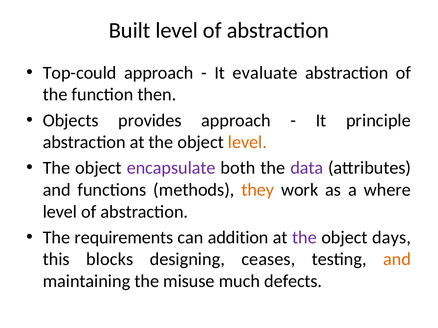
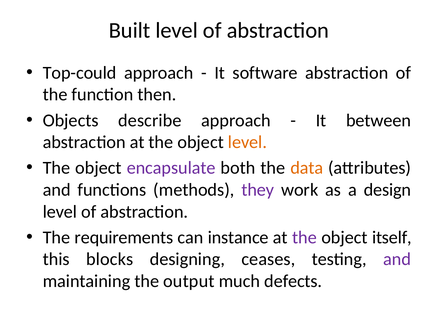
evaluate: evaluate -> software
provides: provides -> describe
principle: principle -> between
data colour: purple -> orange
they colour: orange -> purple
where: where -> design
addition: addition -> instance
days: days -> itself
and at (397, 260) colour: orange -> purple
misuse: misuse -> output
